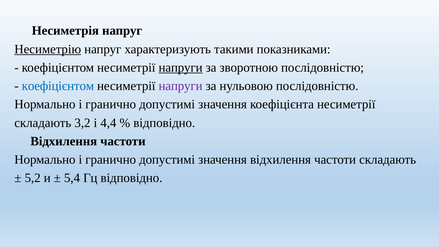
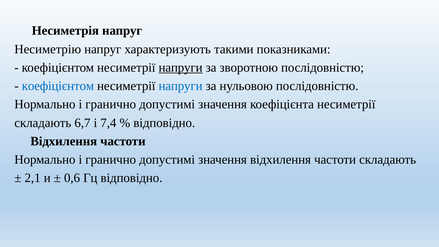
Несиметрію underline: present -> none
напруги at (181, 86) colour: purple -> blue
3,2: 3,2 -> 6,7
4,4: 4,4 -> 7,4
5,2: 5,2 -> 2,1
5,4: 5,4 -> 0,6
